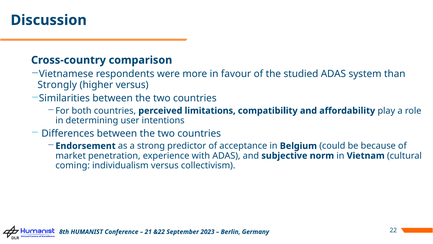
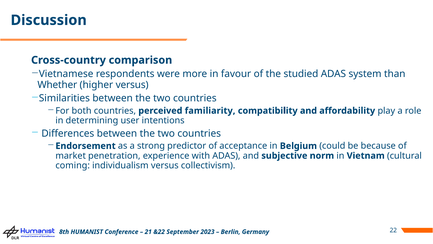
Strongly: Strongly -> Whether
limitations: limitations -> familiarity
